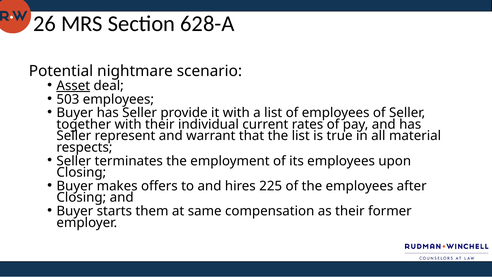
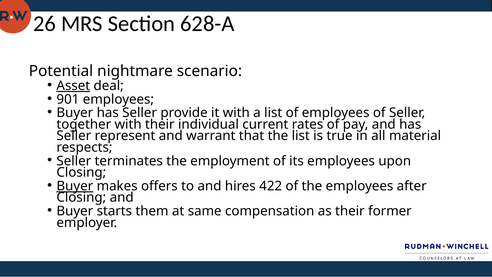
503: 503 -> 901
Buyer at (75, 186) underline: none -> present
225: 225 -> 422
